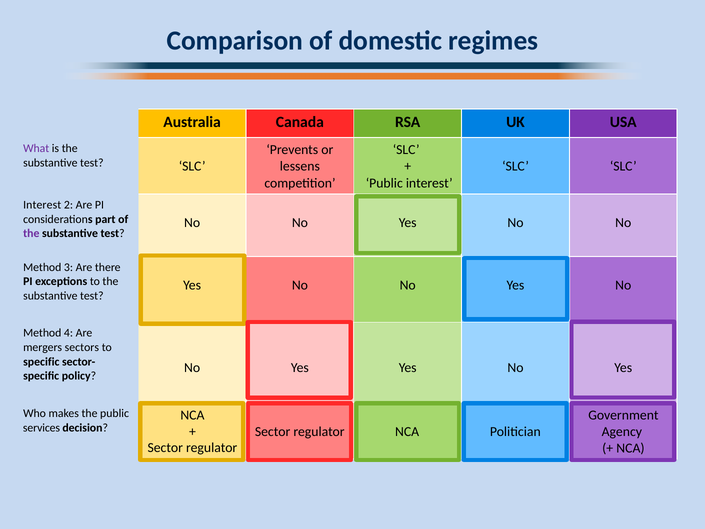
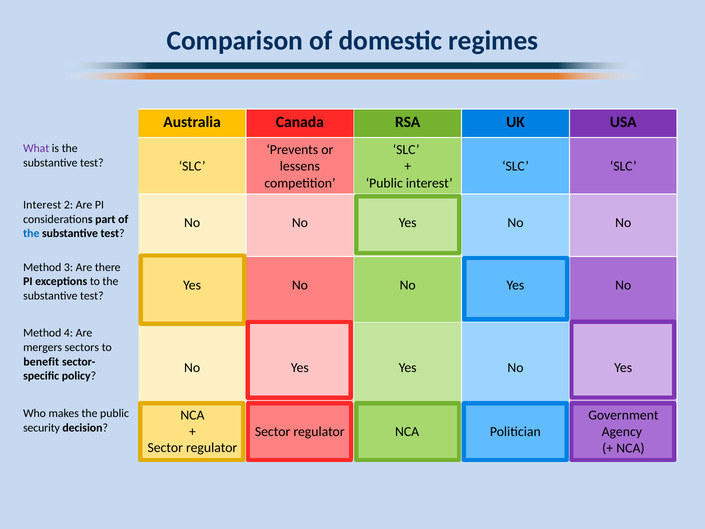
the at (31, 233) colour: purple -> blue
specific at (41, 362): specific -> benefit
services: services -> security
